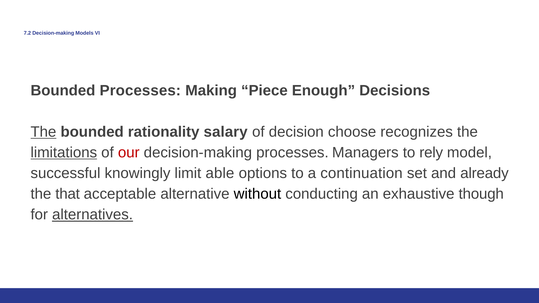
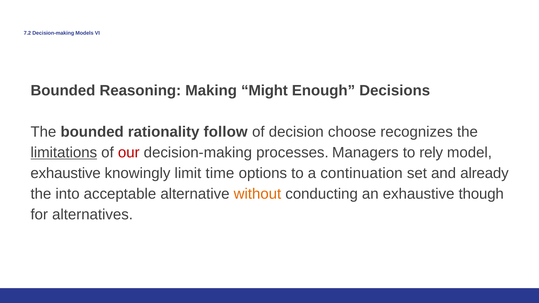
Bounded Processes: Processes -> Reasoning
Piece: Piece -> Might
The at (43, 132) underline: present -> none
salary: salary -> follow
successful at (65, 173): successful -> exhaustive
able: able -> time
that: that -> into
without colour: black -> orange
alternatives underline: present -> none
